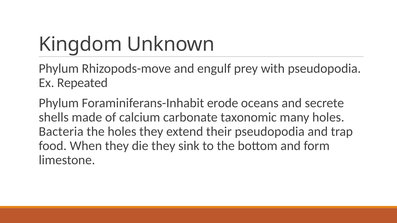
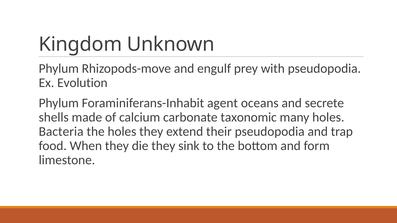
Repeated: Repeated -> Evolution
erode: erode -> agent
